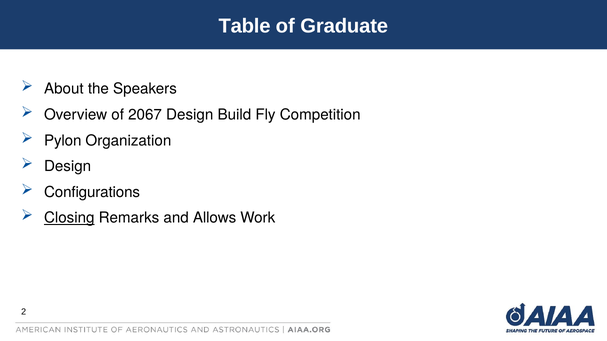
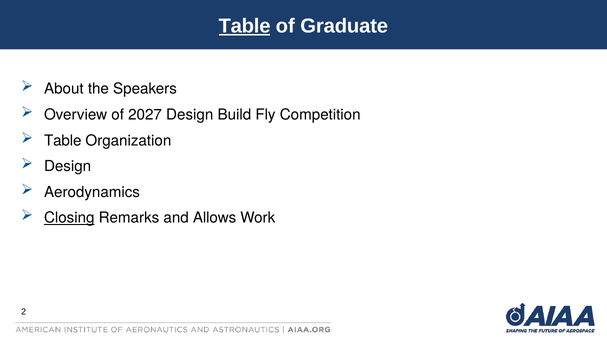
Table at (245, 26) underline: none -> present
2067: 2067 -> 2027
Pylon at (63, 141): Pylon -> Table
Configurations: Configurations -> Aerodynamics
